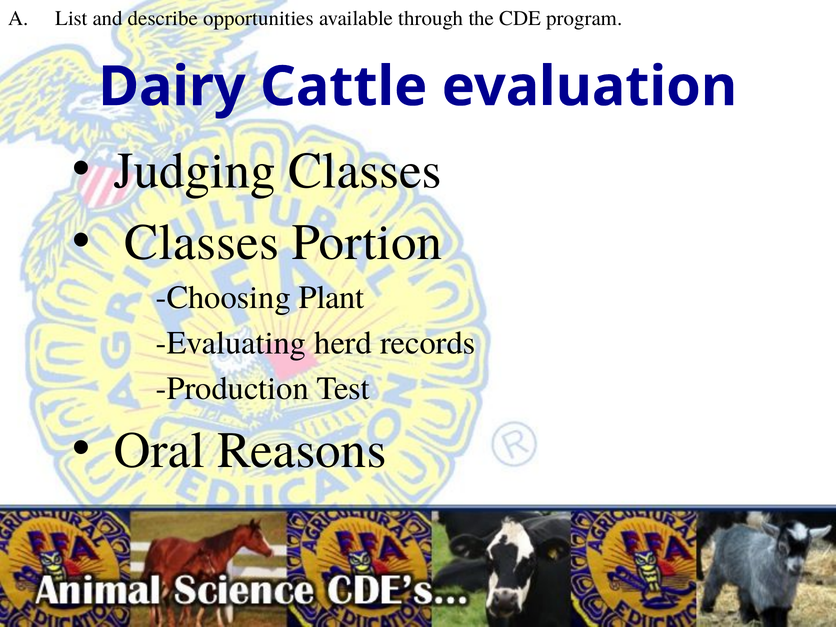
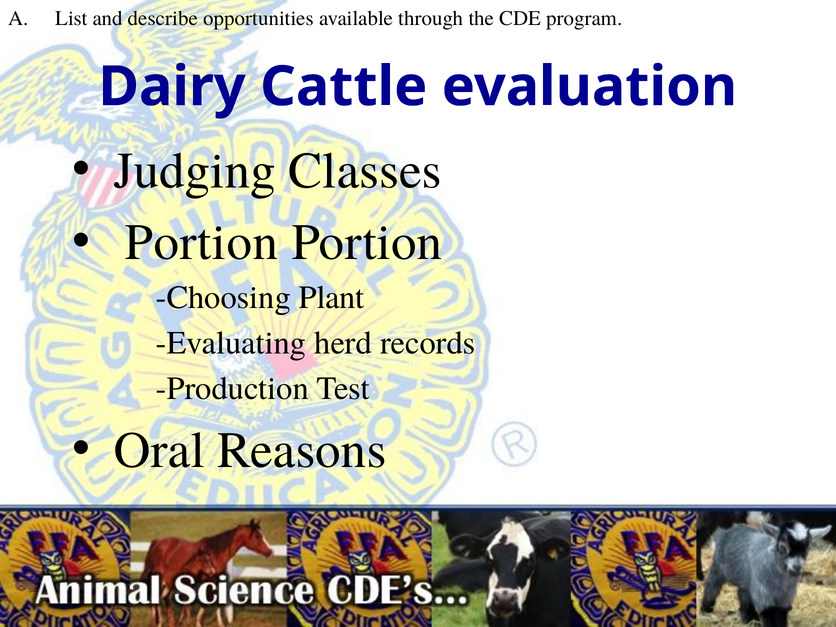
Classes at (202, 242): Classes -> Portion
